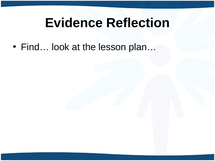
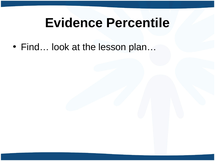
Reflection: Reflection -> Percentile
